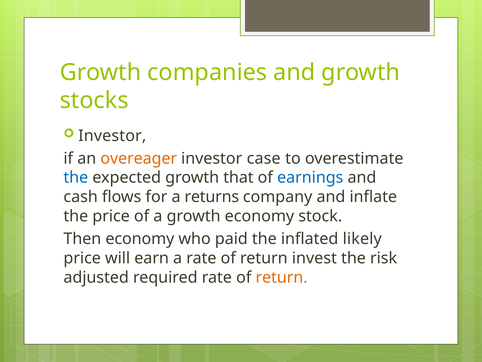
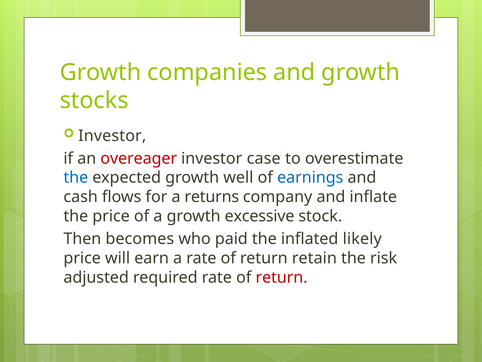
overeager colour: orange -> red
that: that -> well
growth economy: economy -> excessive
Then economy: economy -> becomes
invest: invest -> retain
return at (282, 277) colour: orange -> red
